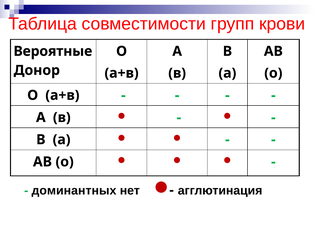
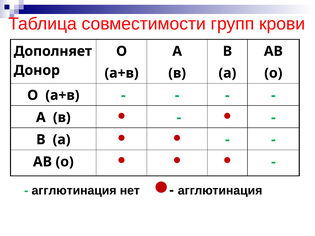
Вероятные: Вероятные -> Дополняет
доминантных at (74, 191): доминантных -> агглютинация
